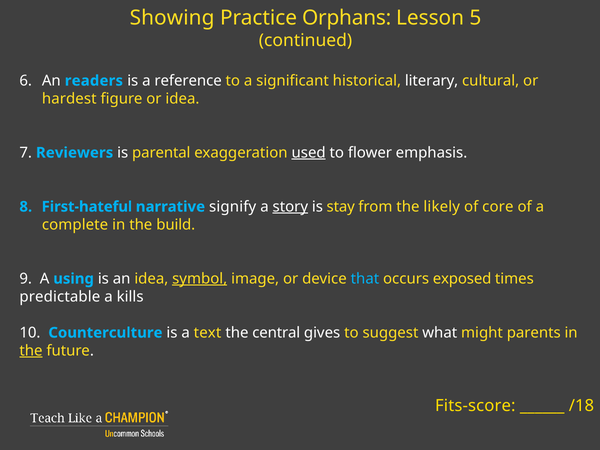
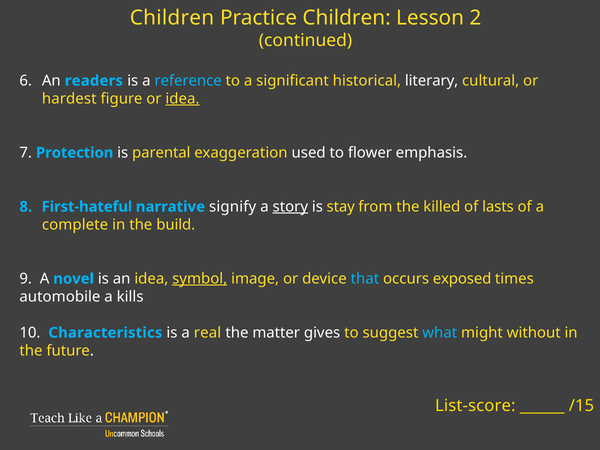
Showing at (172, 18): Showing -> Children
Practice Orphans: Orphans -> Children
5: 5 -> 2
reference colour: white -> light blue
idea at (182, 99) underline: none -> present
Reviewers: Reviewers -> Protection
used underline: present -> none
likely: likely -> killed
core: core -> lasts
using: using -> novel
predictable: predictable -> automobile
Counterculture: Counterculture -> Characteristics
text: text -> real
central: central -> matter
what colour: white -> light blue
parents: parents -> without
the at (31, 351) underline: present -> none
Fits-score: Fits-score -> List-score
/18: /18 -> /15
